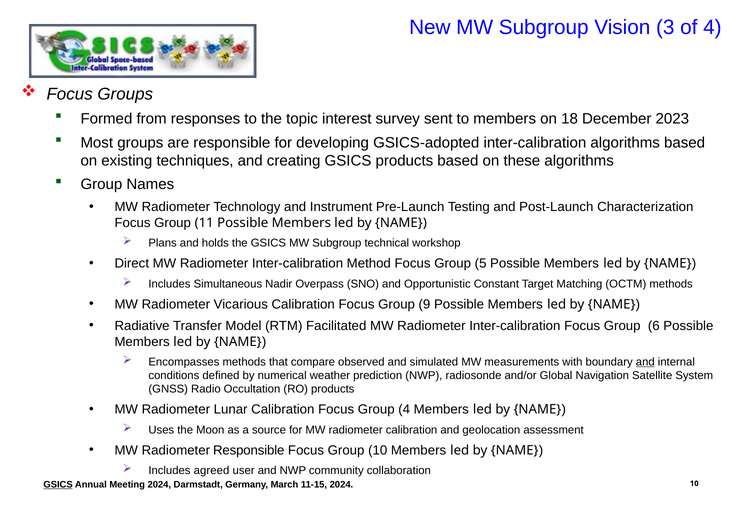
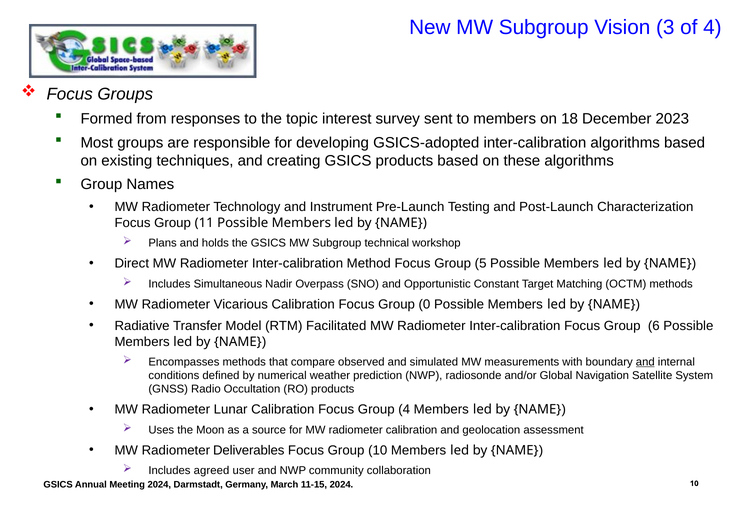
9: 9 -> 0
Radiometer Responsible: Responsible -> Deliverables
GSICS at (58, 485) underline: present -> none
